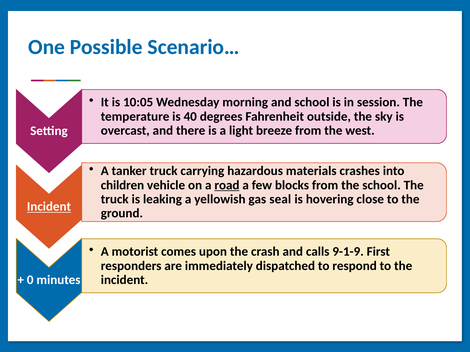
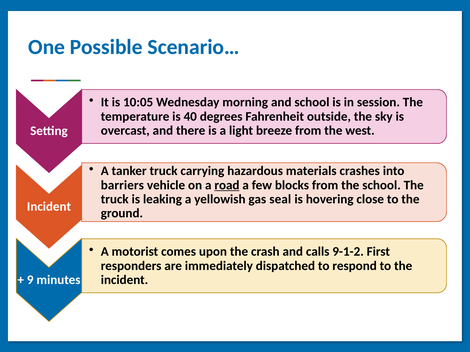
children: children -> barriers
Incident at (49, 207) underline: present -> none
9-1-9: 9-1-9 -> 9-1-2
0: 0 -> 9
